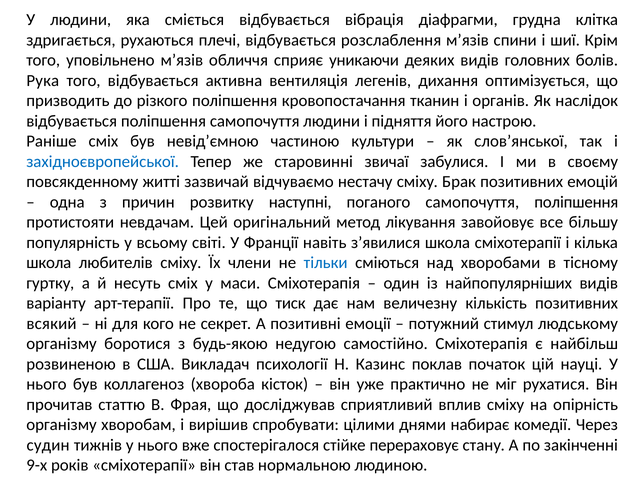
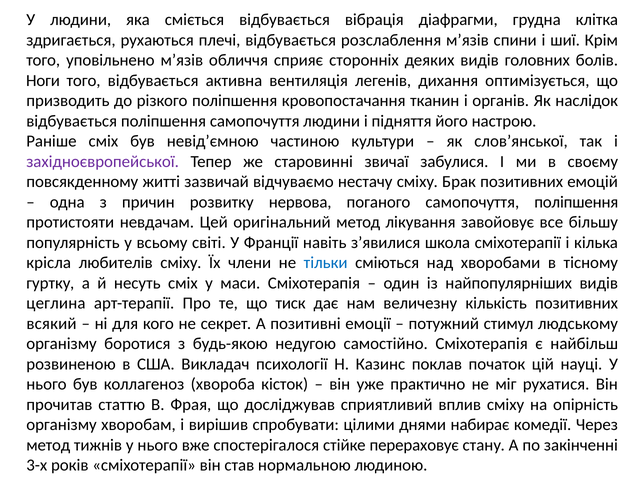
уникаючи: уникаючи -> сторонніх
Рука: Рука -> Ноги
західноєвропейської colour: blue -> purple
наступні: наступні -> нервова
школа at (49, 263): школа -> крісла
варіанту: варіанту -> цеглина
судин at (48, 445): судин -> метод
9-х: 9-х -> 3-х
